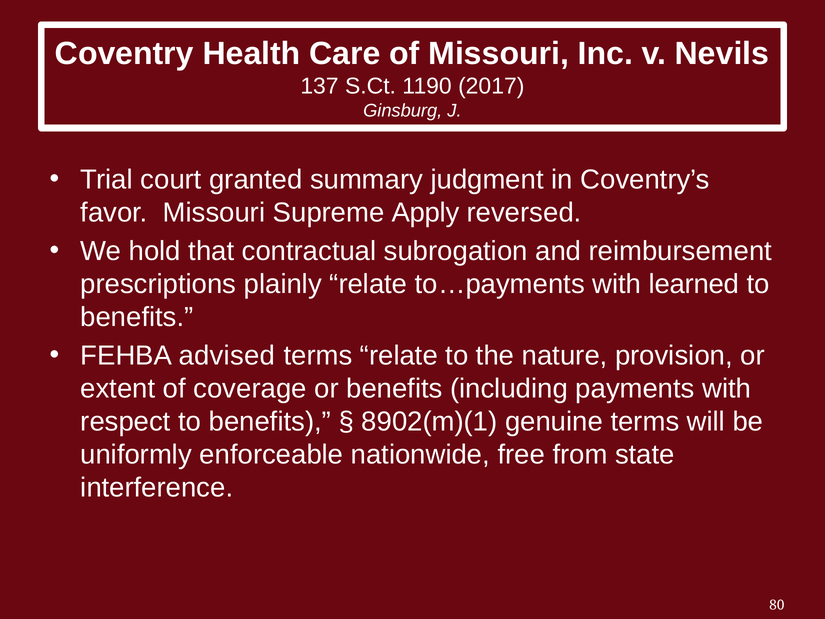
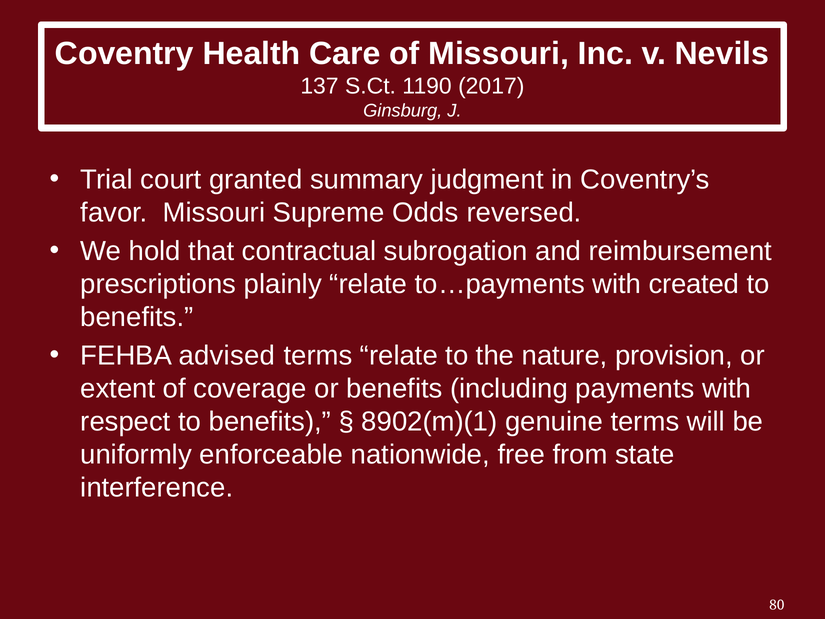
Apply: Apply -> Odds
learned: learned -> created
